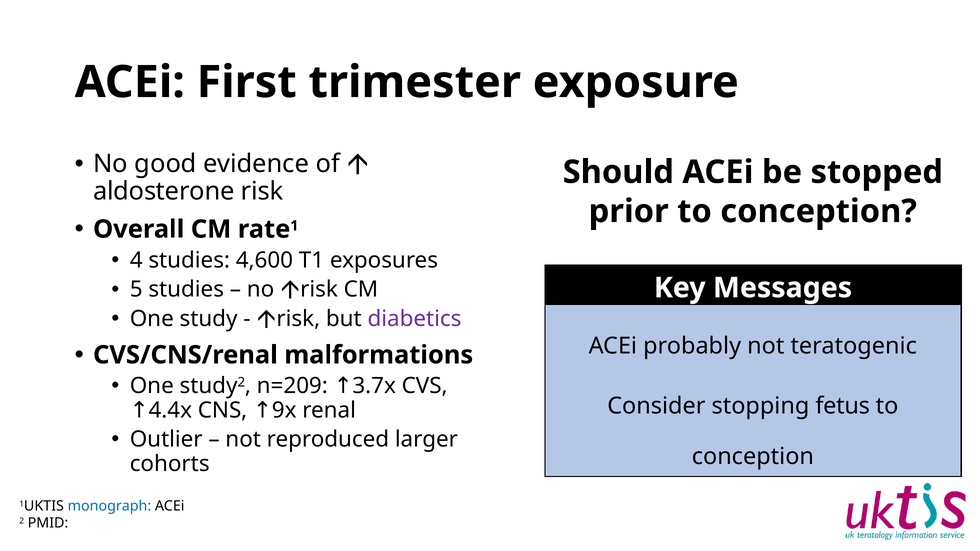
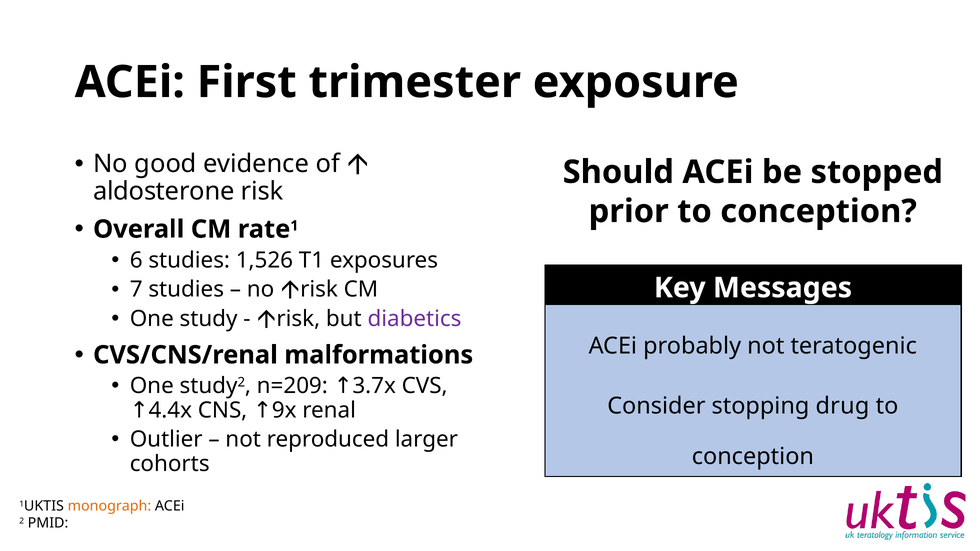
4: 4 -> 6
4,600: 4,600 -> 1,526
5: 5 -> 7
fetus: fetus -> drug
monograph colour: blue -> orange
